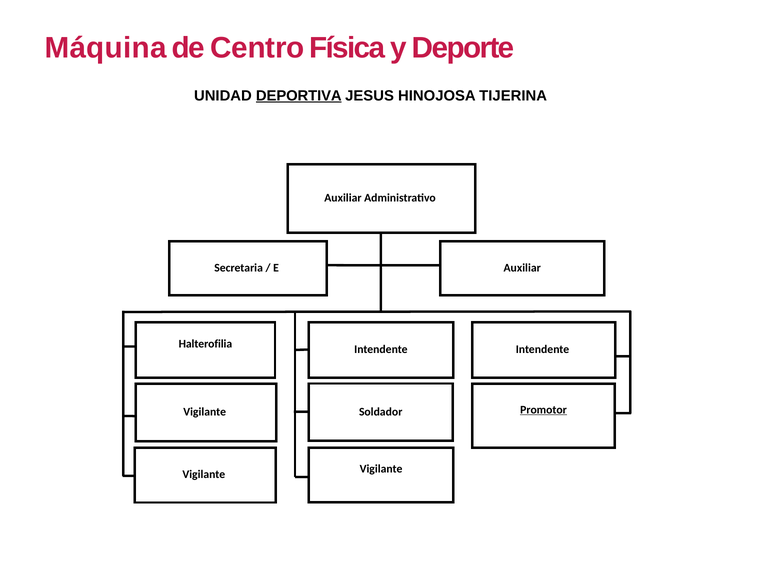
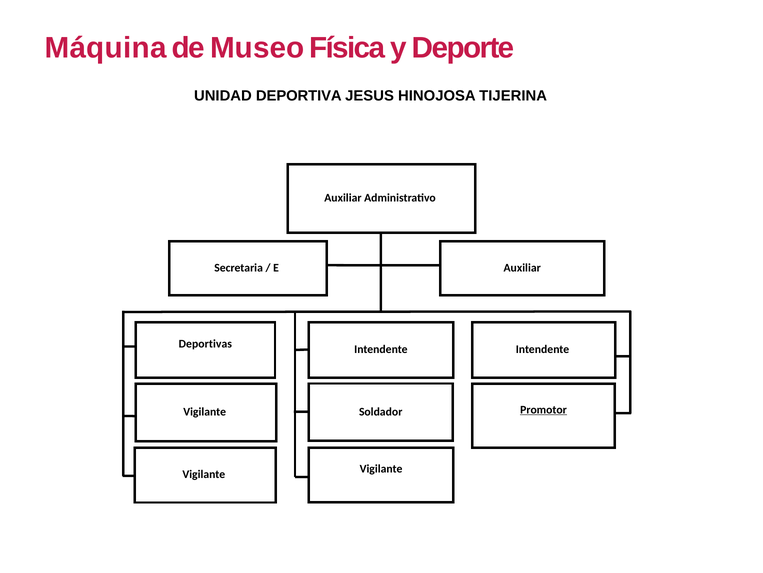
Centro: Centro -> Museo
DEPORTIVA underline: present -> none
Halterofilia: Halterofilia -> Deportivas
